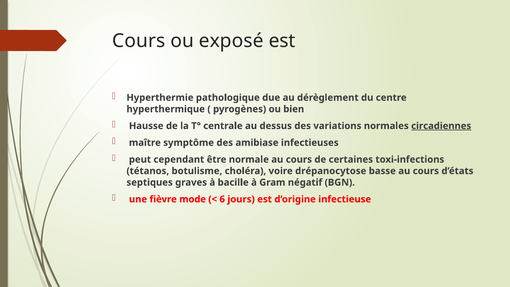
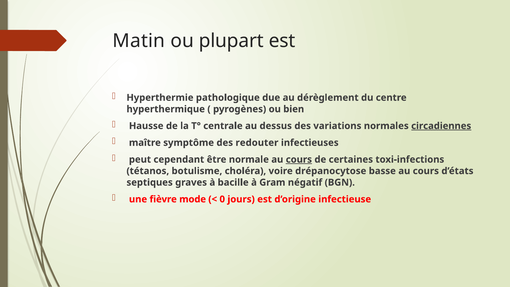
Cours at (139, 41): Cours -> Matin
exposé: exposé -> plupart
amibiase: amibiase -> redouter
cours at (299, 159) underline: none -> present
6: 6 -> 0
